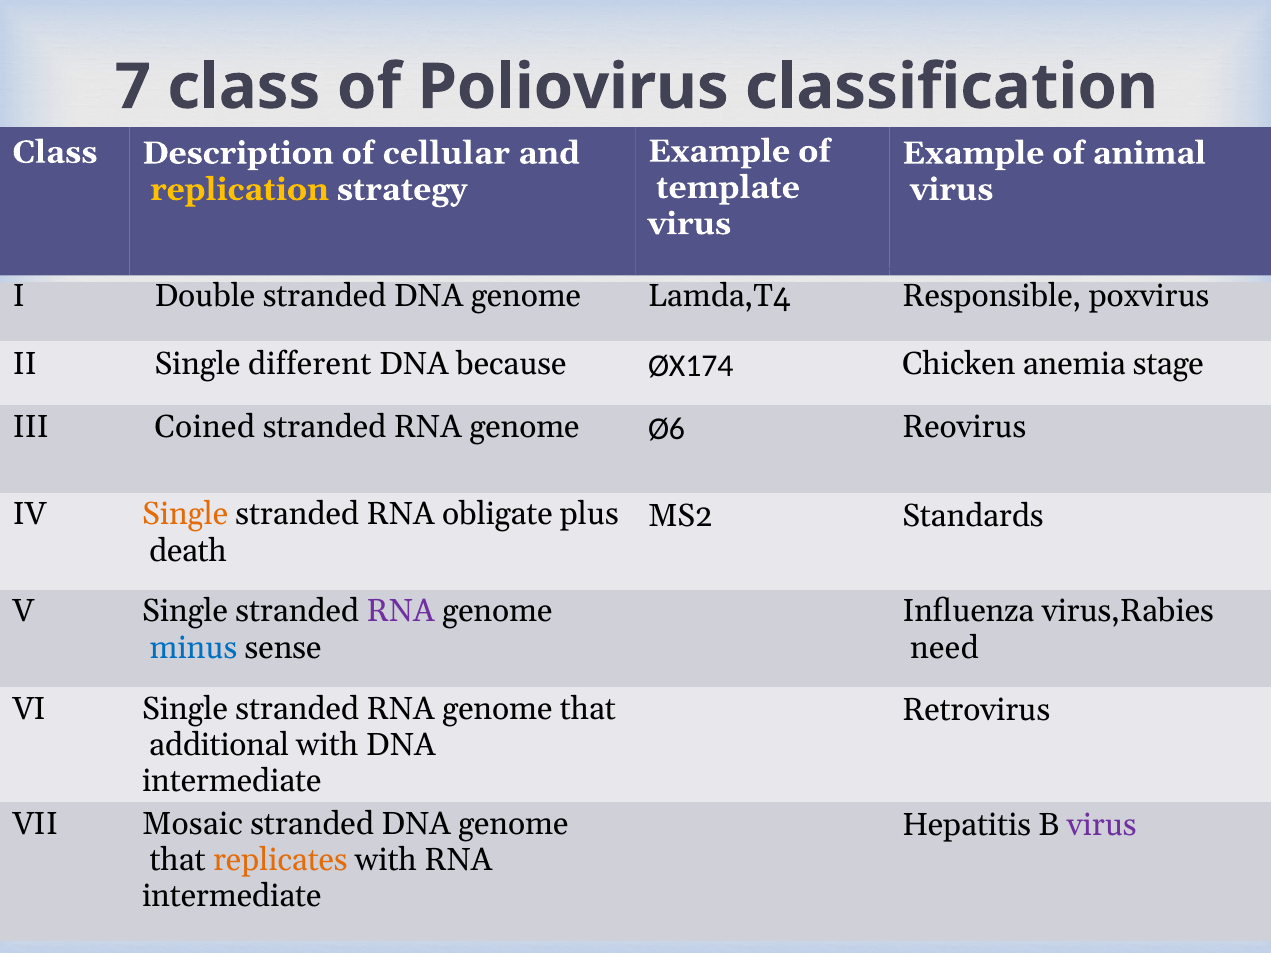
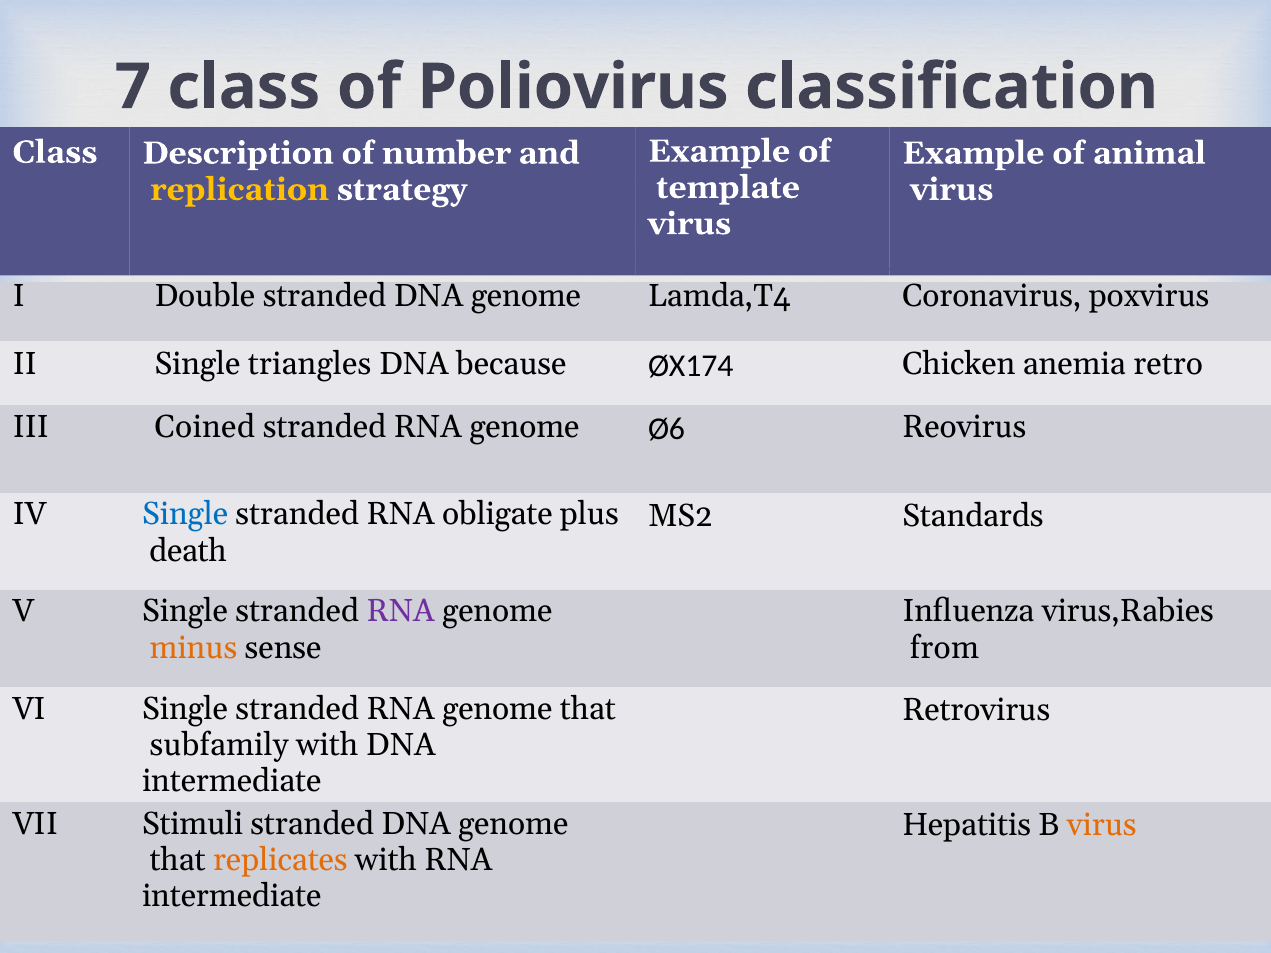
cellular: cellular -> number
Responsible: Responsible -> Coronavirus
different: different -> triangles
stage: stage -> retro
Single at (185, 515) colour: orange -> blue
minus colour: blue -> orange
need: need -> from
additional: additional -> subfamily
Mosaic: Mosaic -> Stimuli
virus at (1102, 825) colour: purple -> orange
